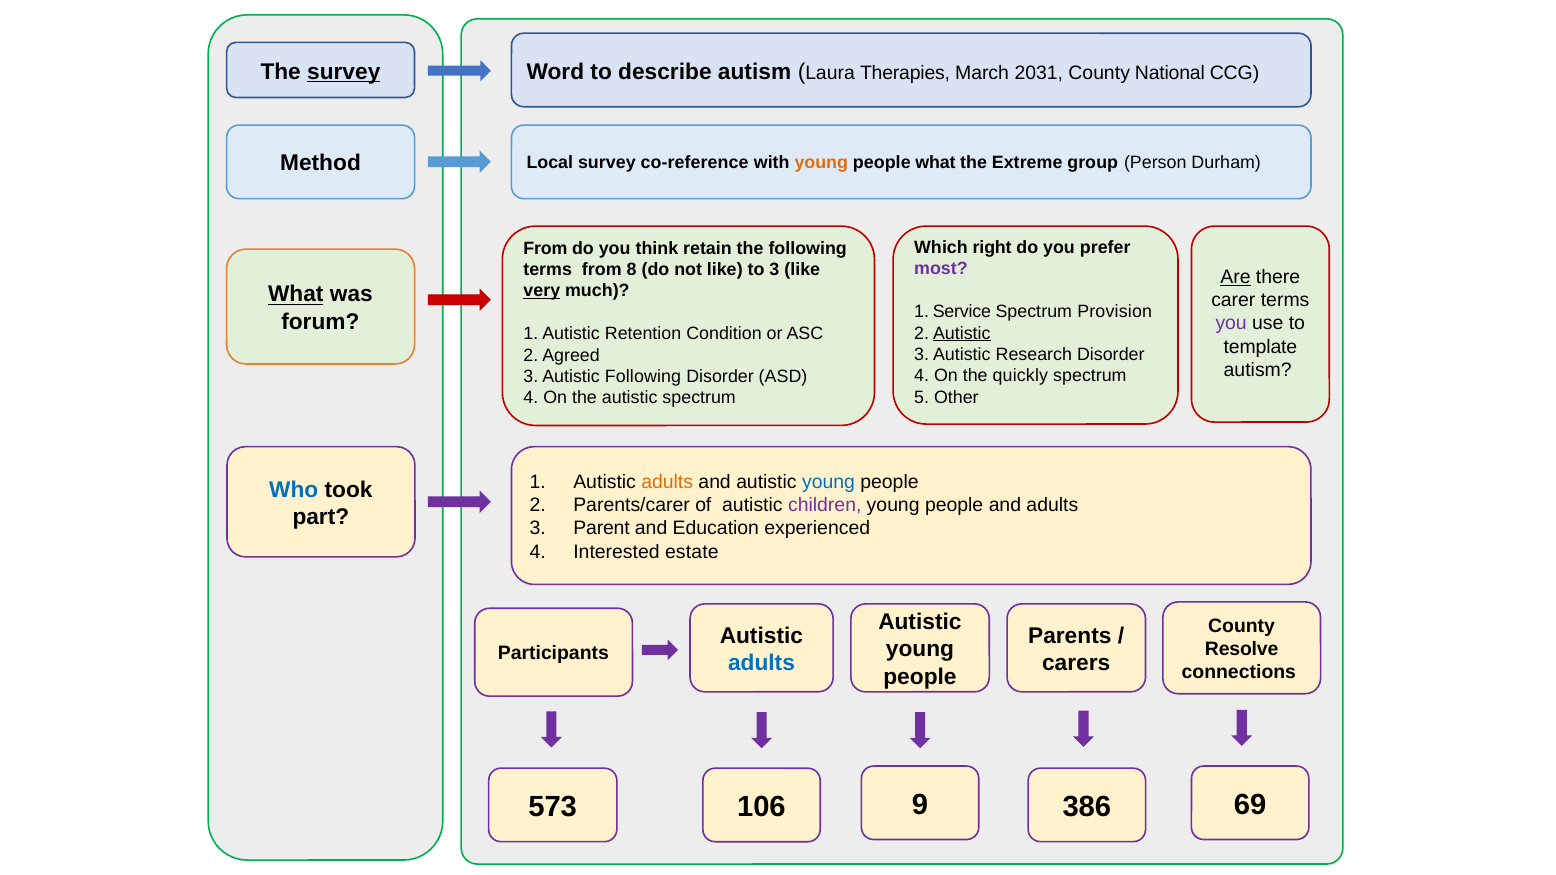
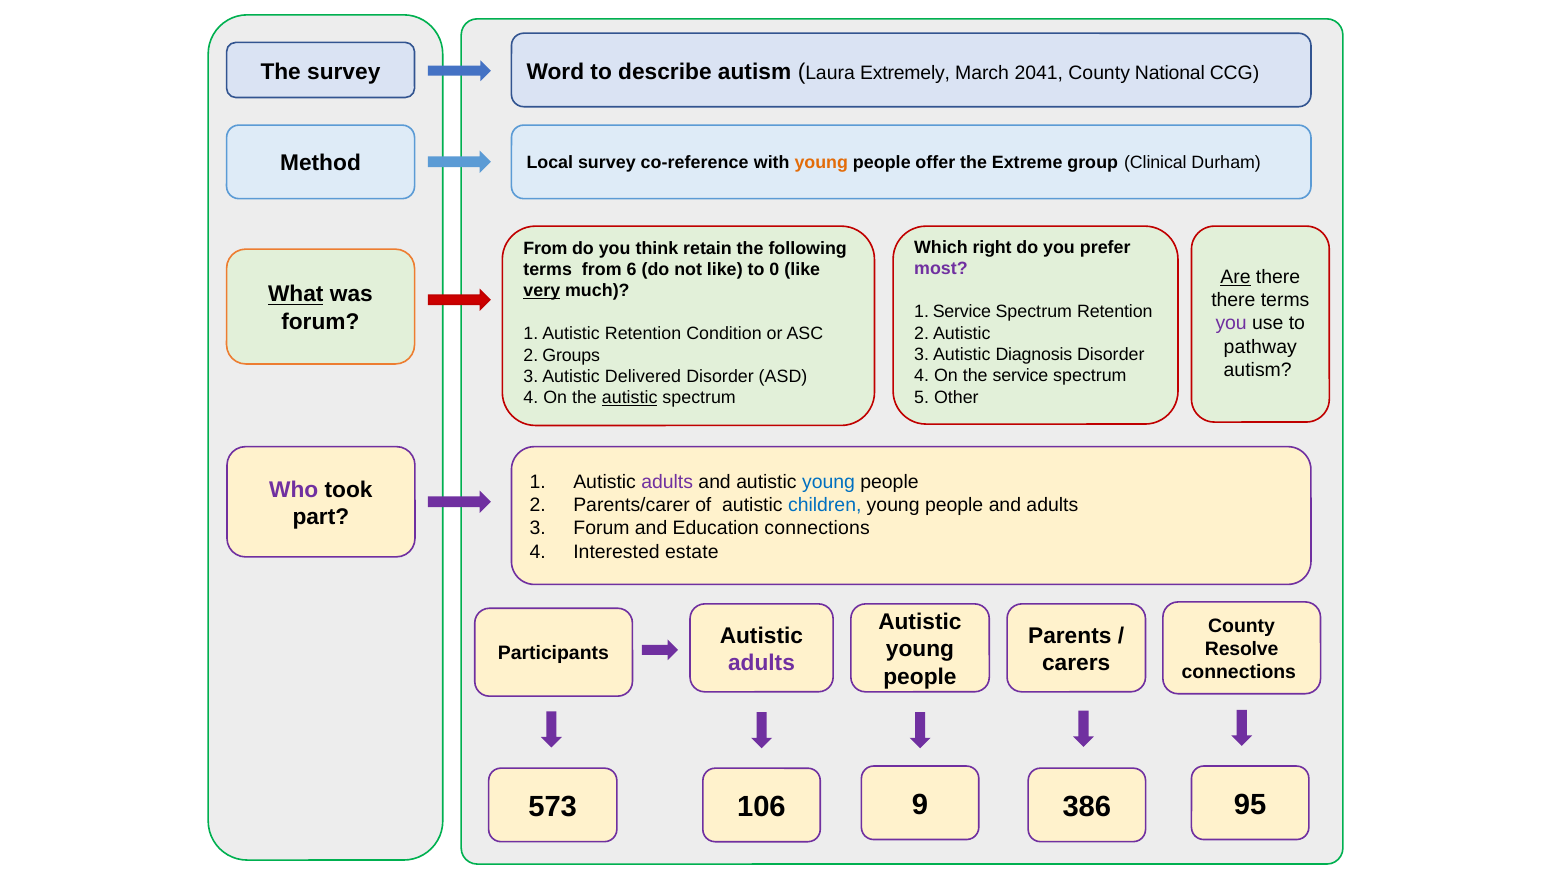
survey at (344, 72) underline: present -> none
Therapies: Therapies -> Extremely
2031: 2031 -> 2041
people what: what -> offer
Person: Person -> Clinical
8: 8 -> 6
to 3: 3 -> 0
carer at (1233, 300): carer -> there
Spectrum Provision: Provision -> Retention
Autistic at (962, 333) underline: present -> none
template: template -> pathway
Research: Research -> Diagnosis
Agreed: Agreed -> Groups
the quickly: quickly -> service
Autistic Following: Following -> Delivered
autistic at (630, 398) underline: none -> present
adults at (667, 482) colour: orange -> purple
Who colour: blue -> purple
children colour: purple -> blue
3 Parent: Parent -> Forum
Education experienced: experienced -> connections
adults at (761, 663) colour: blue -> purple
69: 69 -> 95
